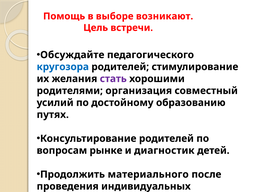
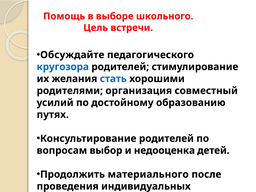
возникают: возникают -> школьного
стать colour: purple -> blue
рынке: рынке -> выбор
и диагностик: диагностик -> недооценка
